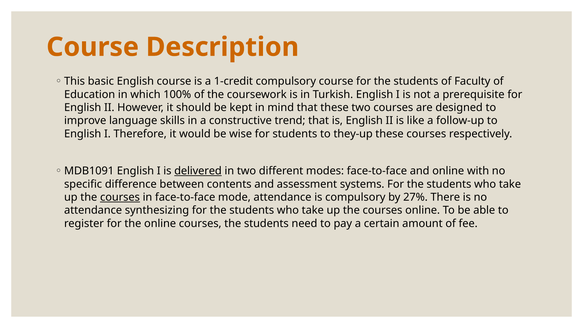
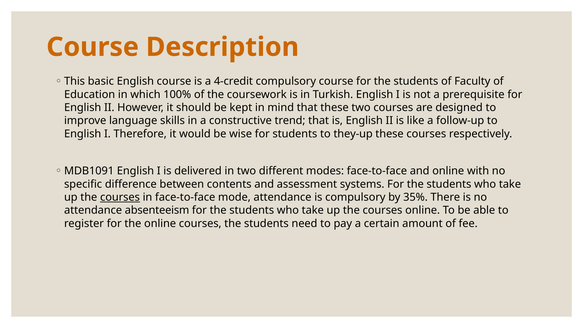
1-credit: 1-credit -> 4-credit
delivered underline: present -> none
27%: 27% -> 35%
synthesizing: synthesizing -> absenteeism
